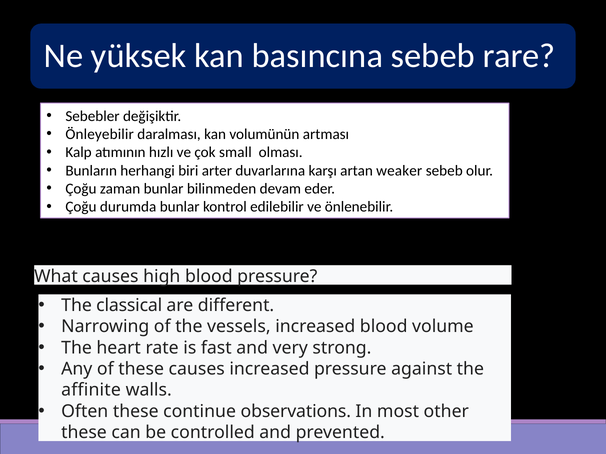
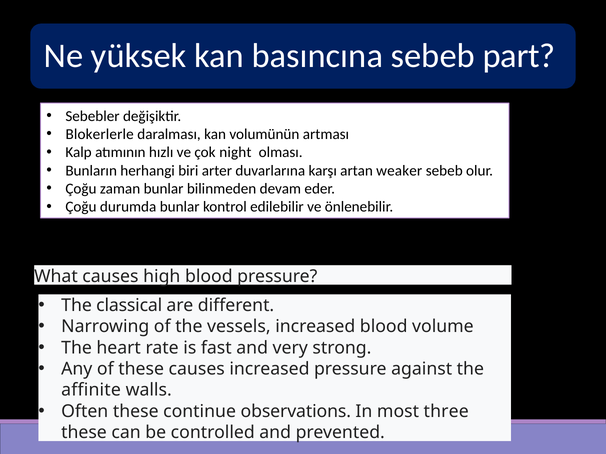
rare: rare -> part
Önleyebilir: Önleyebilir -> Blokerlerle
small: small -> night
other: other -> three
